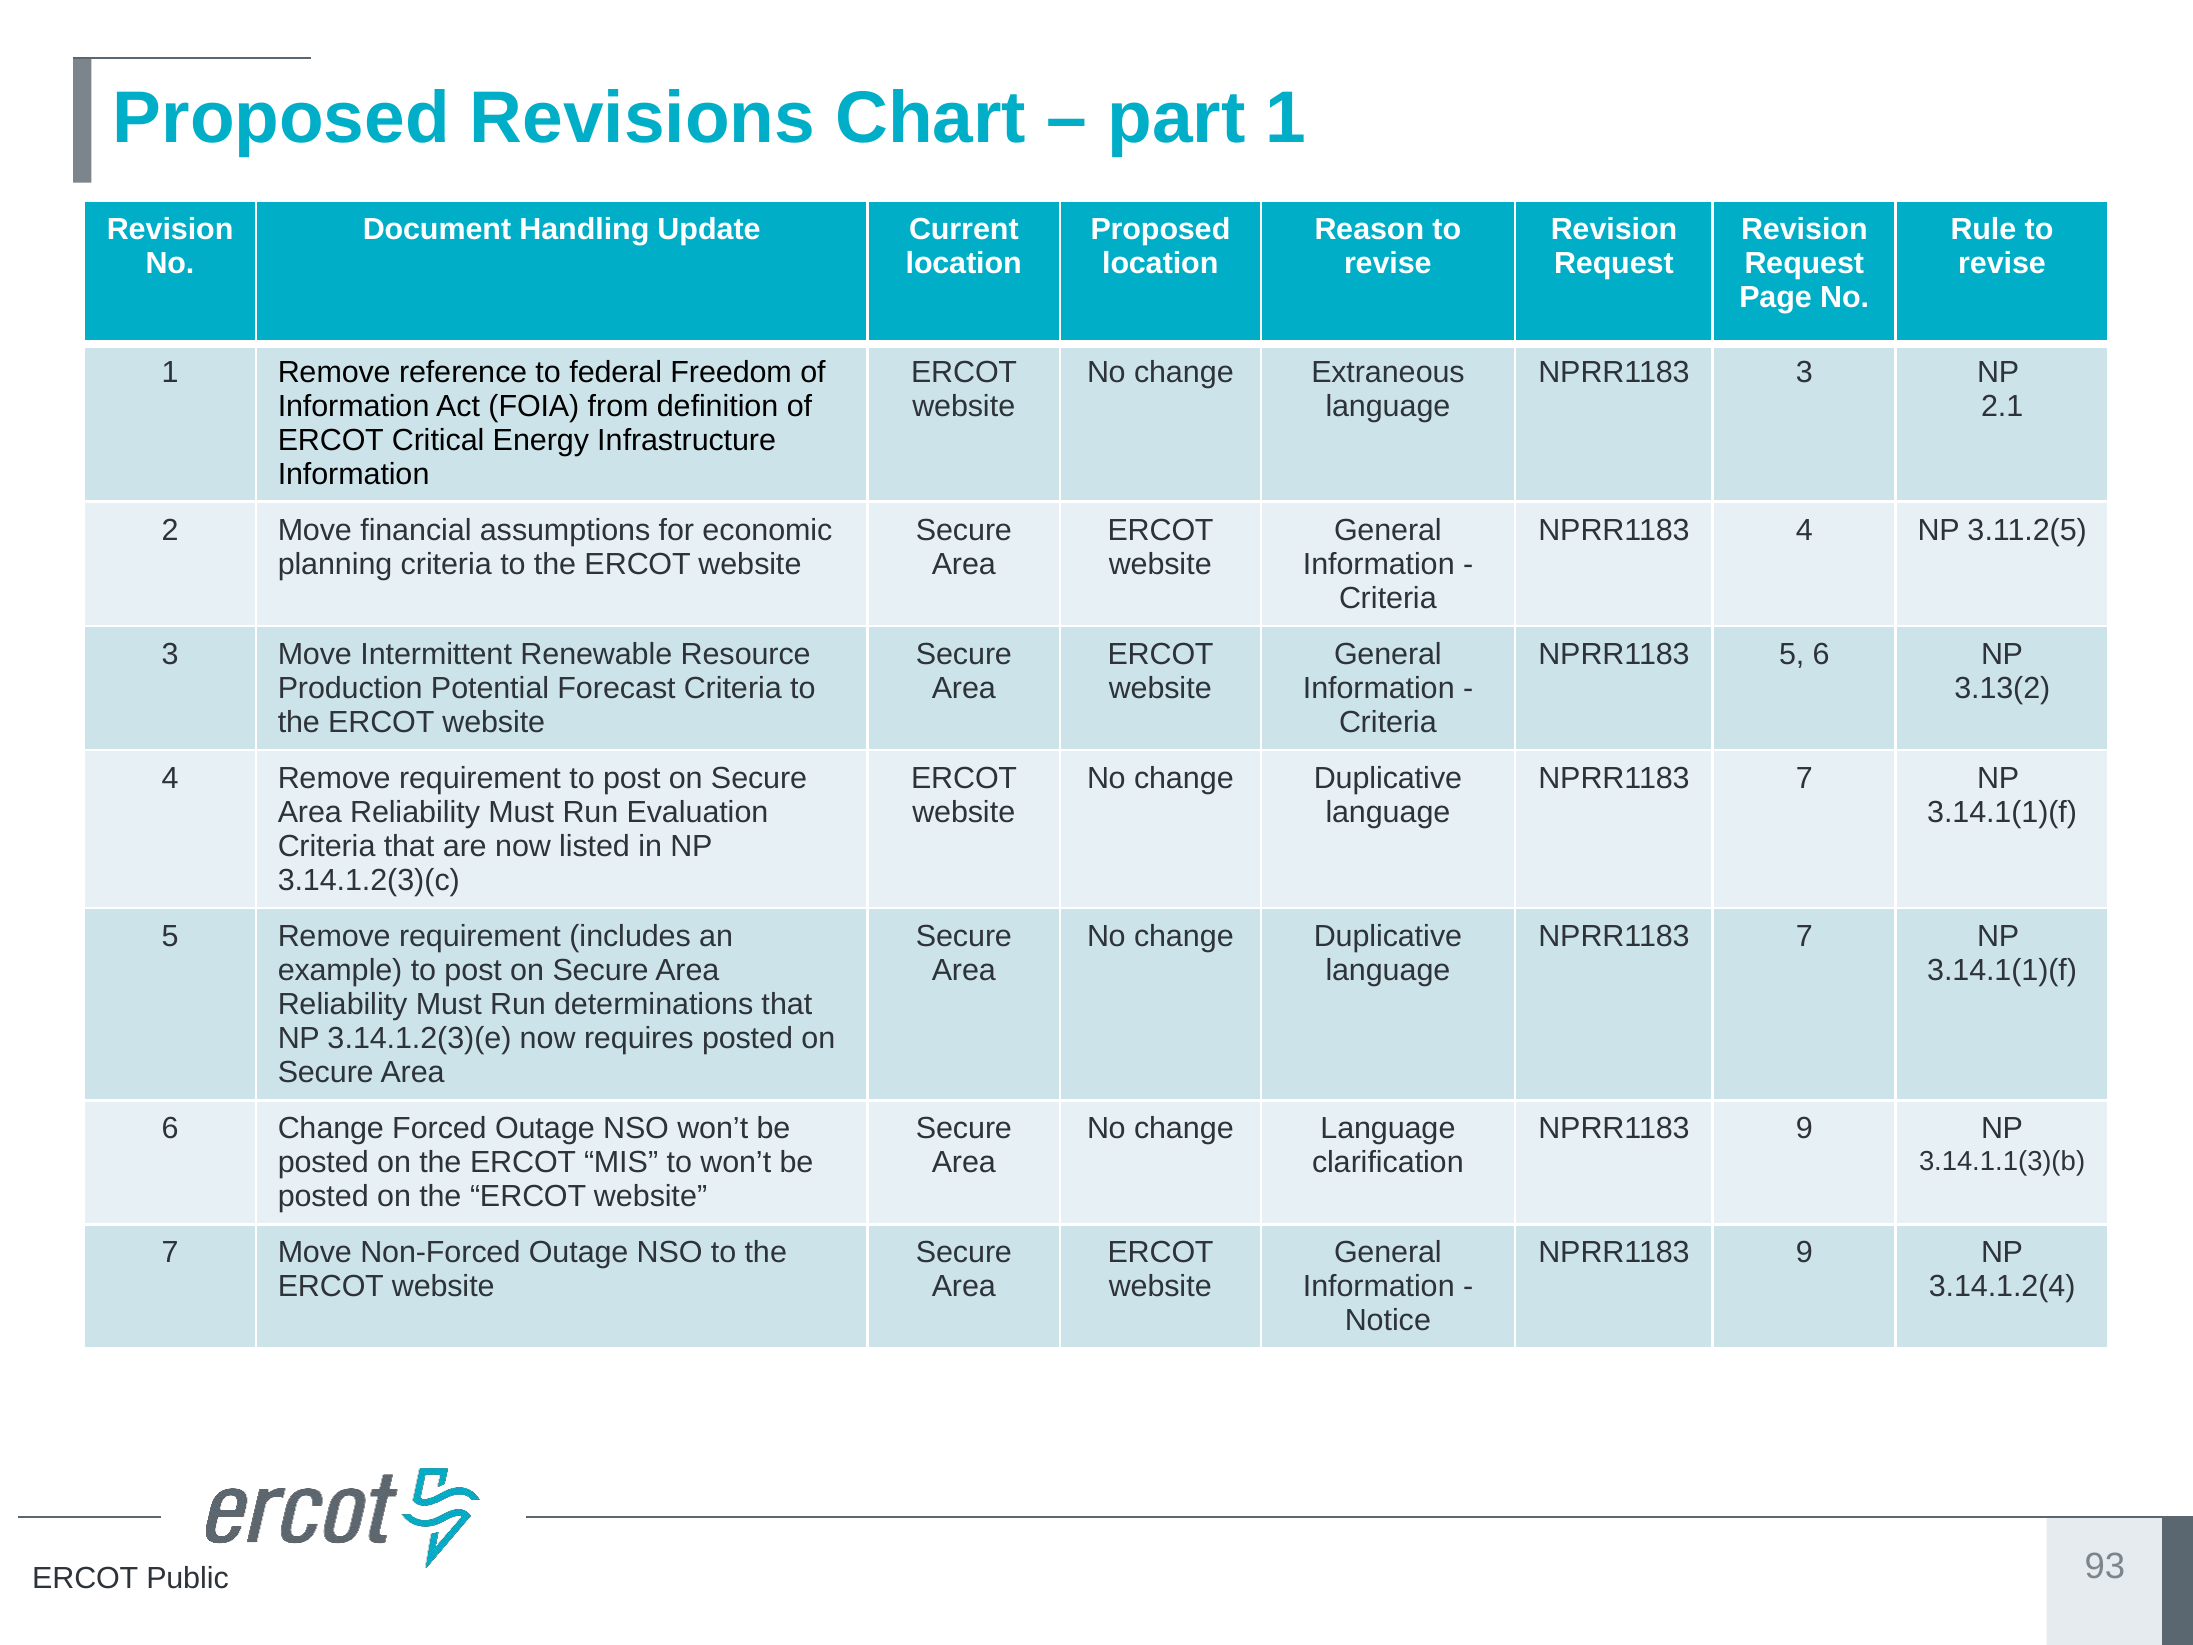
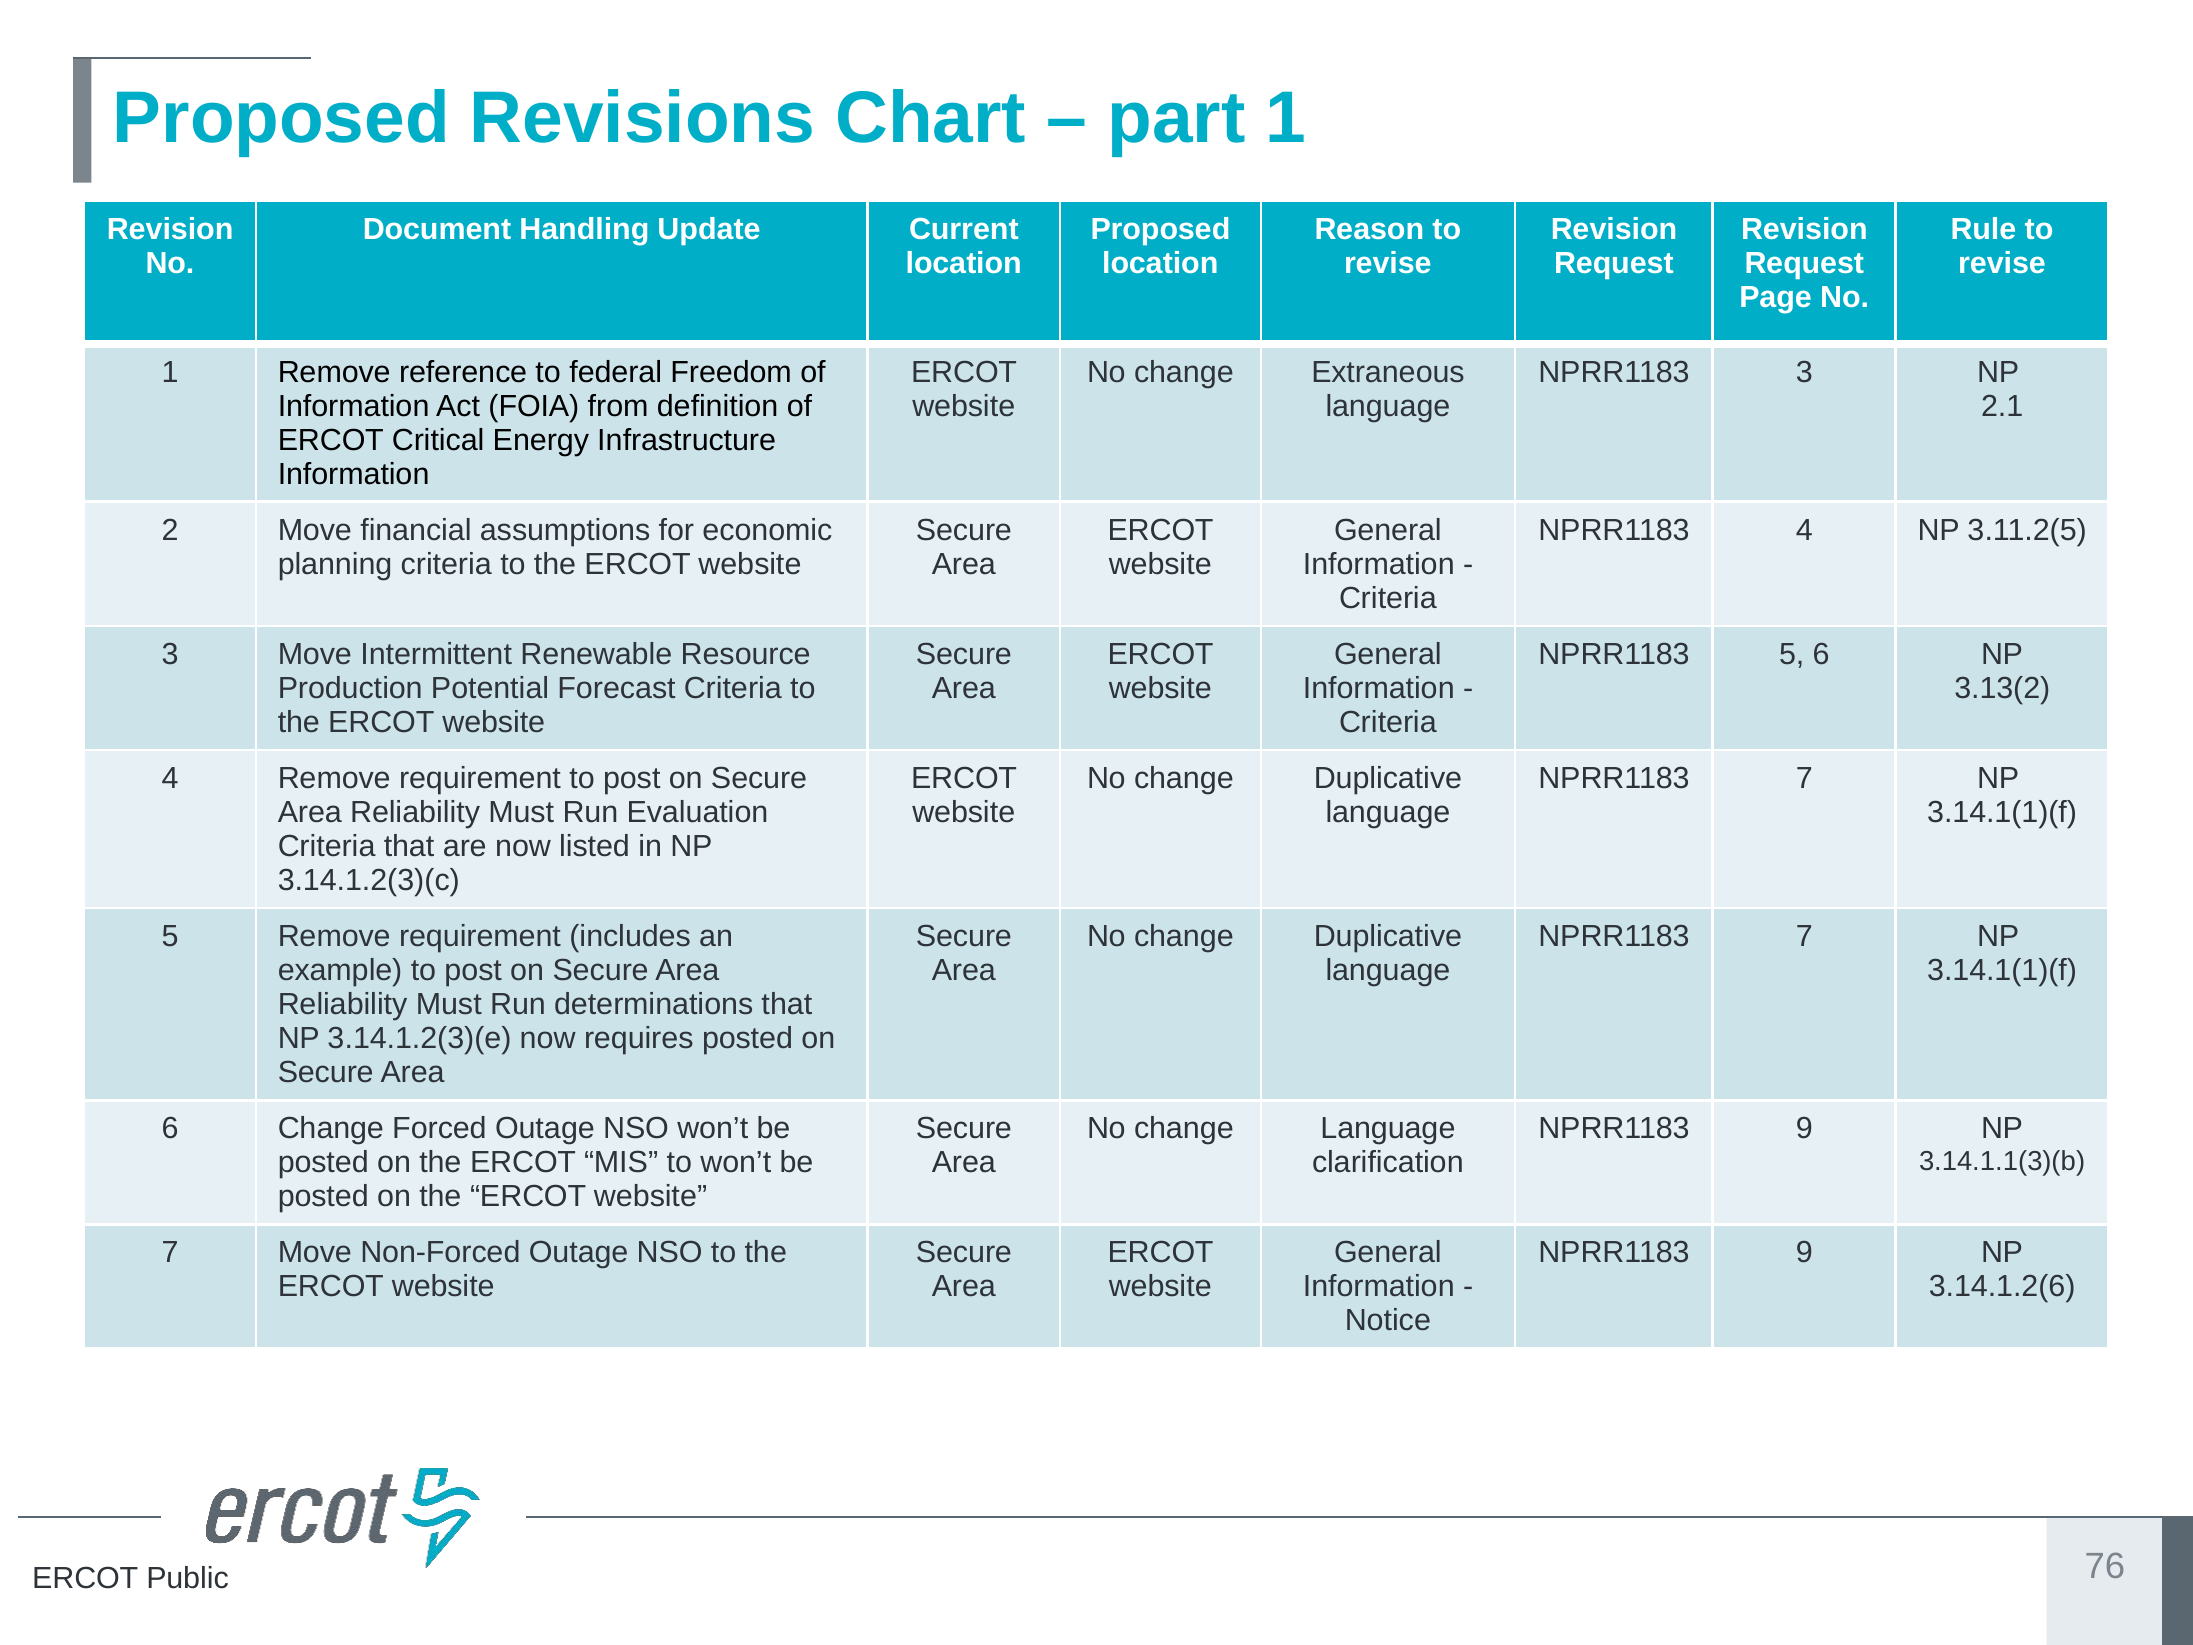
3.14.1.2(4: 3.14.1.2(4 -> 3.14.1.2(6
93: 93 -> 76
